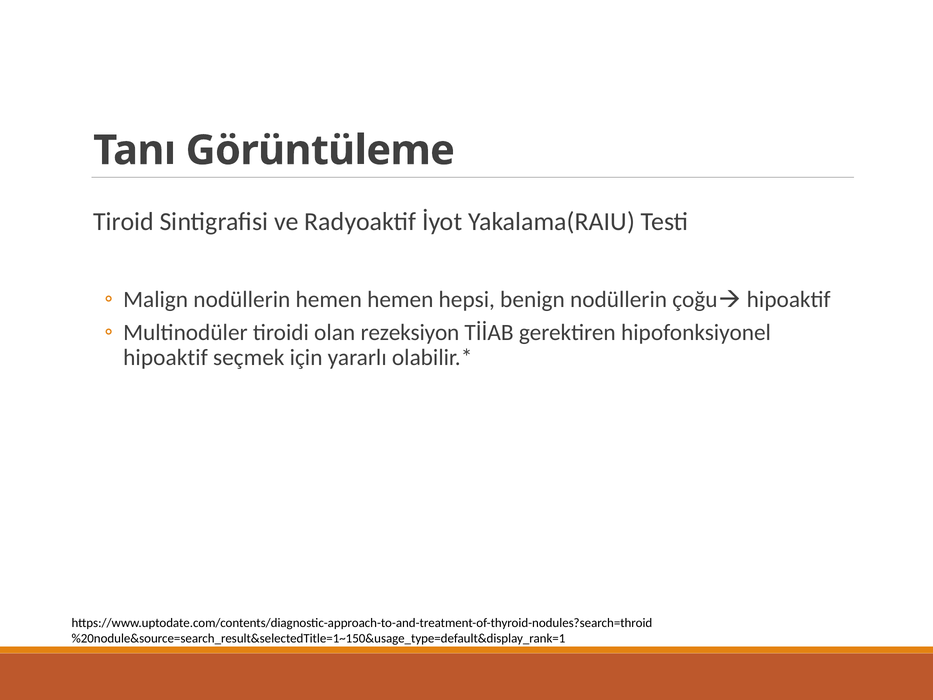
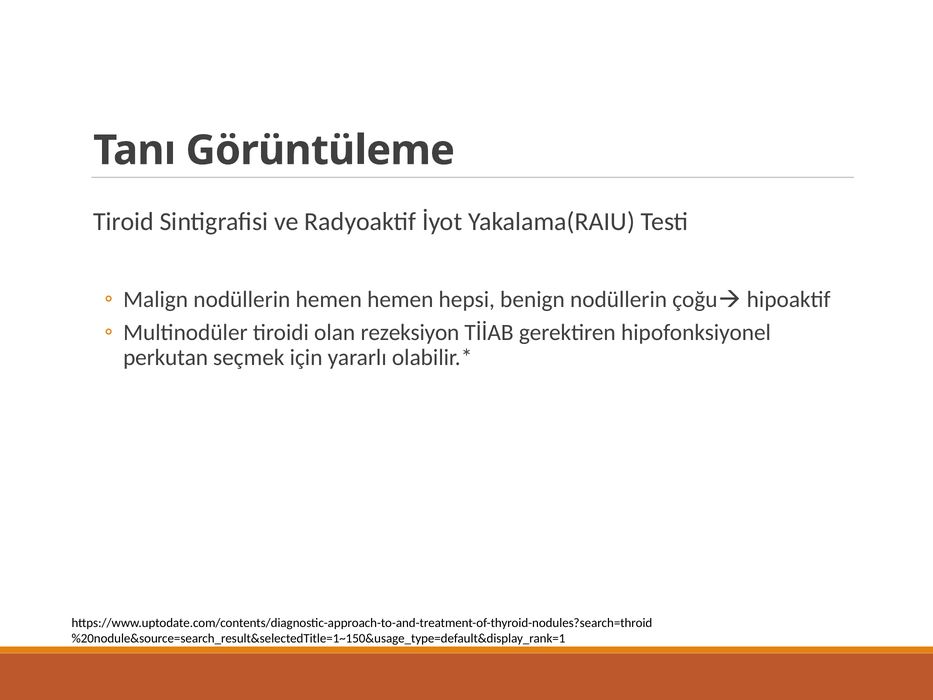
hipoaktif at (165, 358): hipoaktif -> perkutan
